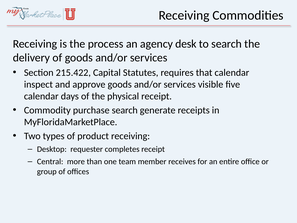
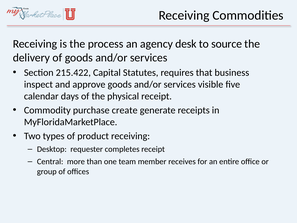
to search: search -> source
that calendar: calendar -> business
purchase search: search -> create
